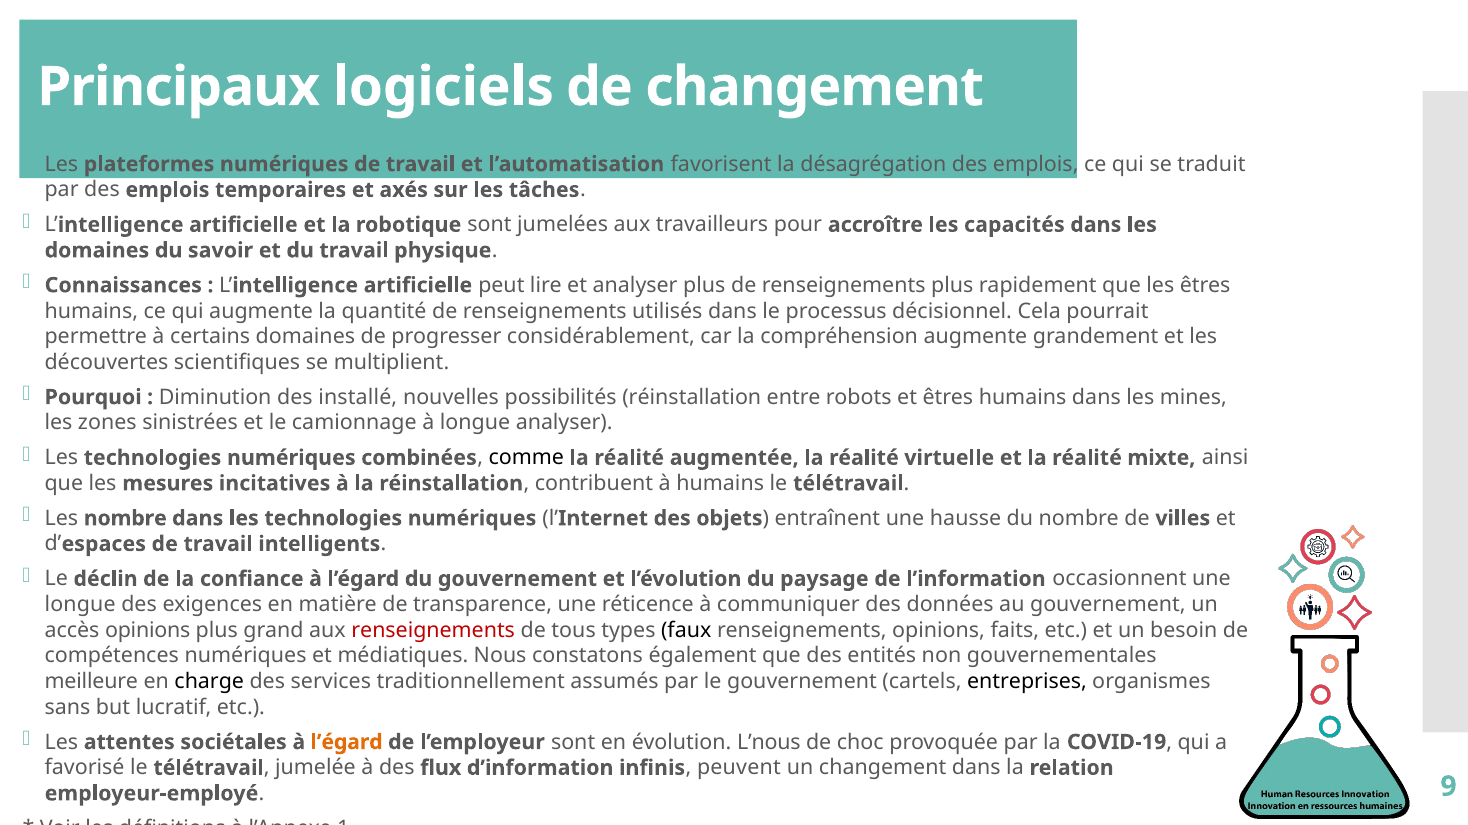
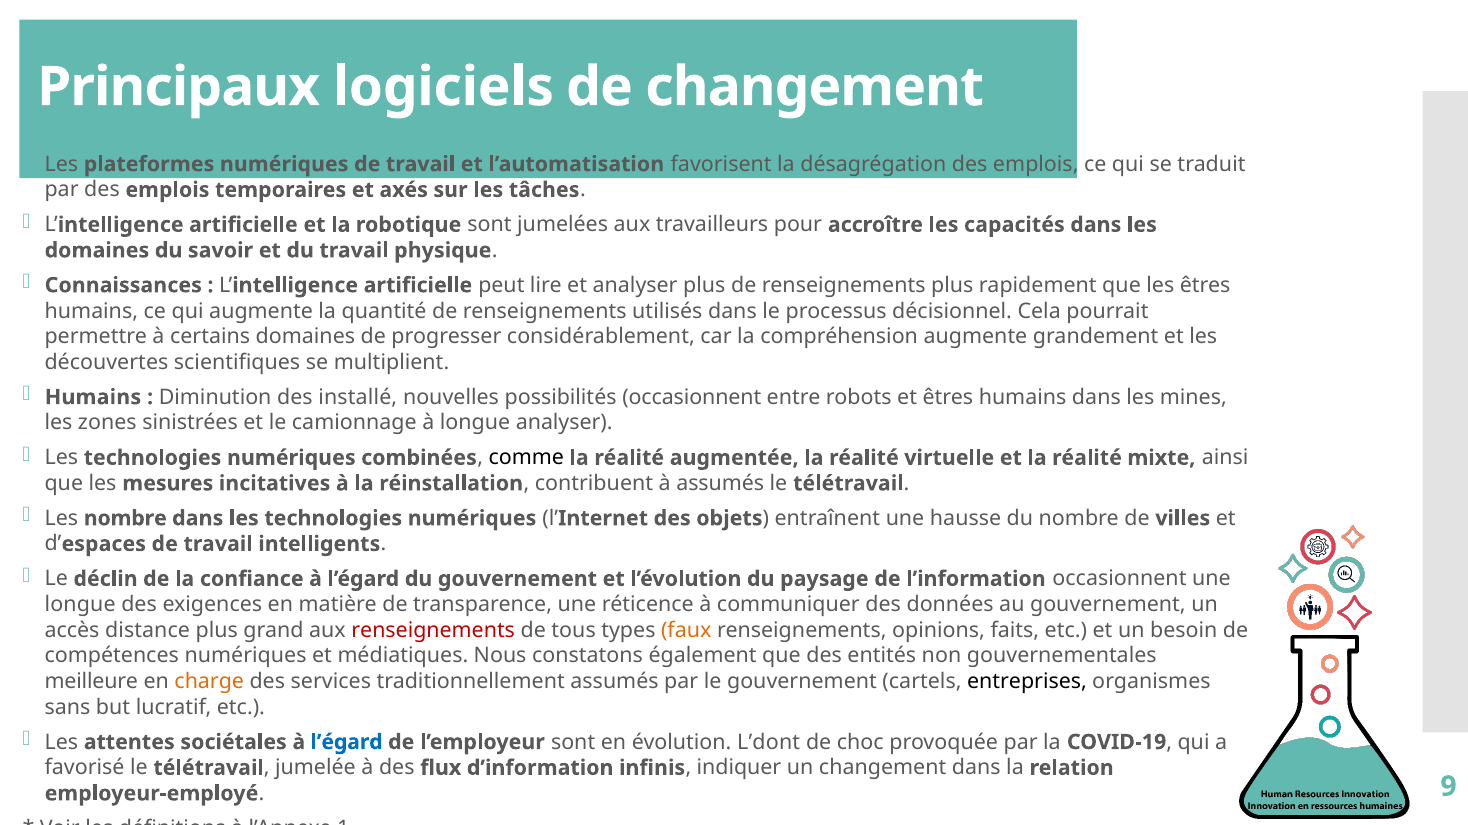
Pourquoi at (93, 398): Pourquoi -> Humains
possibilités réinstallation: réinstallation -> occasionnent
à humains: humains -> assumés
accès opinions: opinions -> distance
faux colour: black -> orange
charge colour: black -> orange
l’égard at (347, 743) colour: orange -> blue
L’nous: L’nous -> L’dont
peuvent: peuvent -> indiquer
